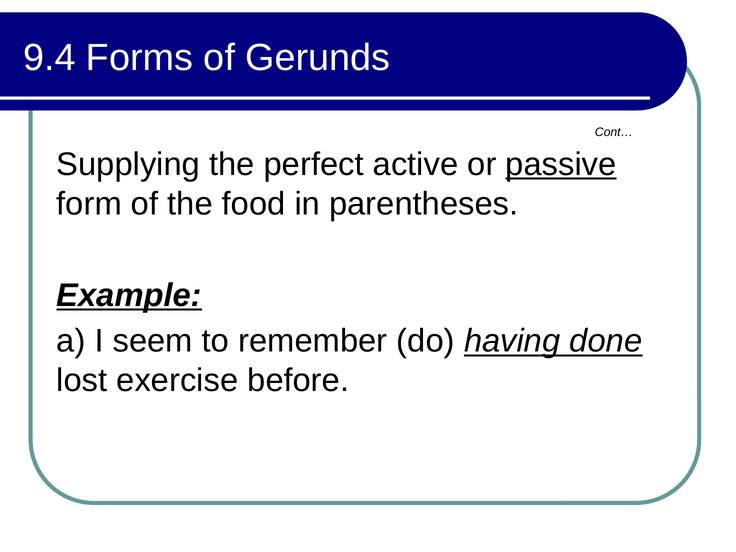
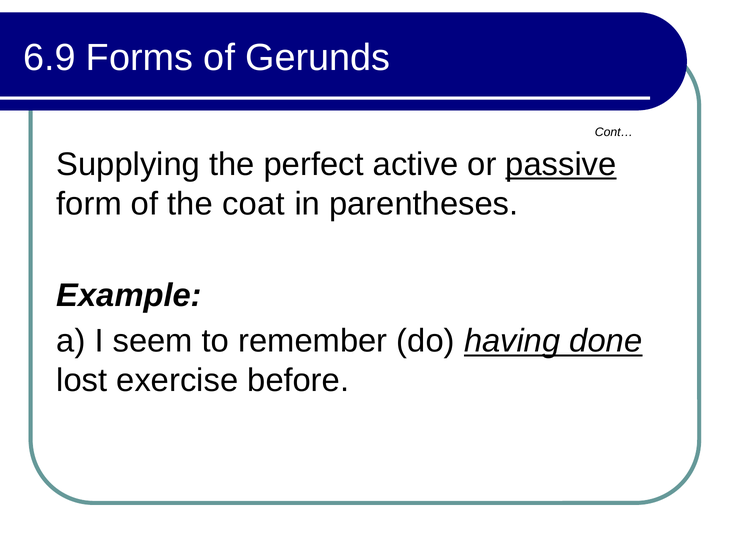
9.4: 9.4 -> 6.9
food: food -> coat
Example underline: present -> none
